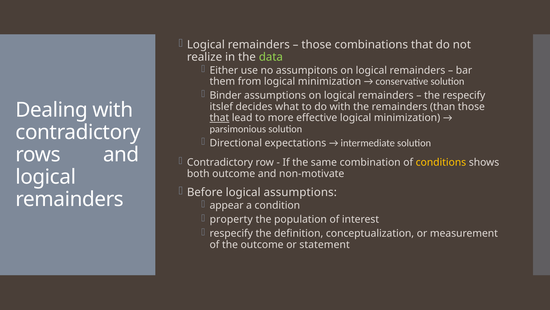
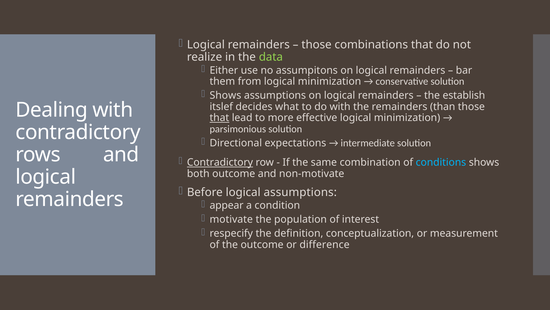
Binder at (226, 95): Binder -> Shows
the respecify: respecify -> establish
Contradictory at (220, 162) underline: none -> present
conditions colour: yellow -> light blue
property: property -> motivate
statement: statement -> difference
